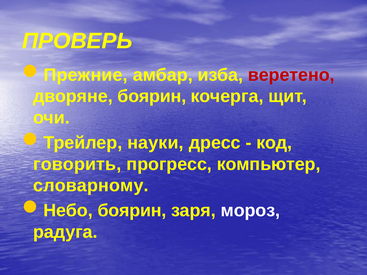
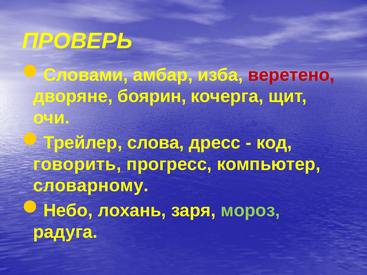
Прежние: Прежние -> Словами
науки: науки -> слова
Небо боярин: боярин -> лохань
мороз colour: white -> light green
